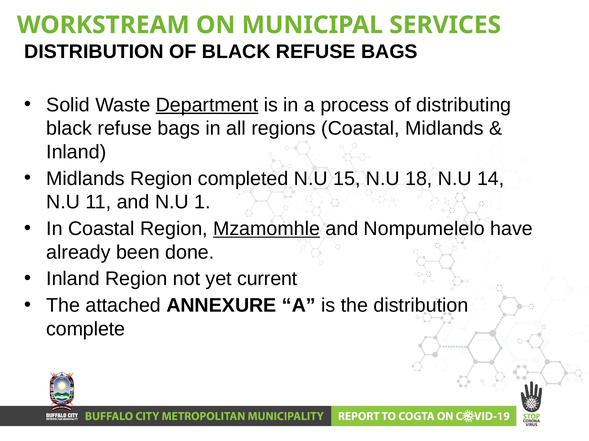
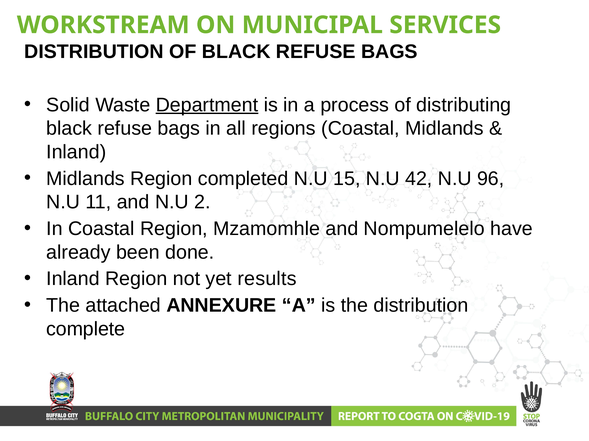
18: 18 -> 42
14: 14 -> 96
1: 1 -> 2
Mzamomhle underline: present -> none
current: current -> results
